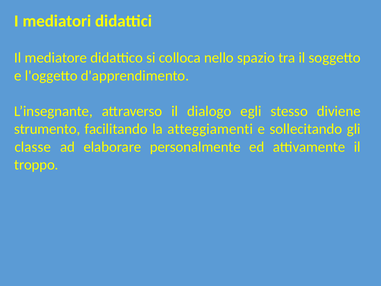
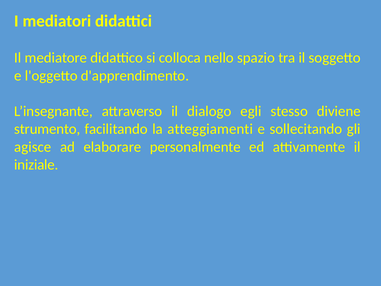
classe: classe -> agisce
troppo: troppo -> iniziale
